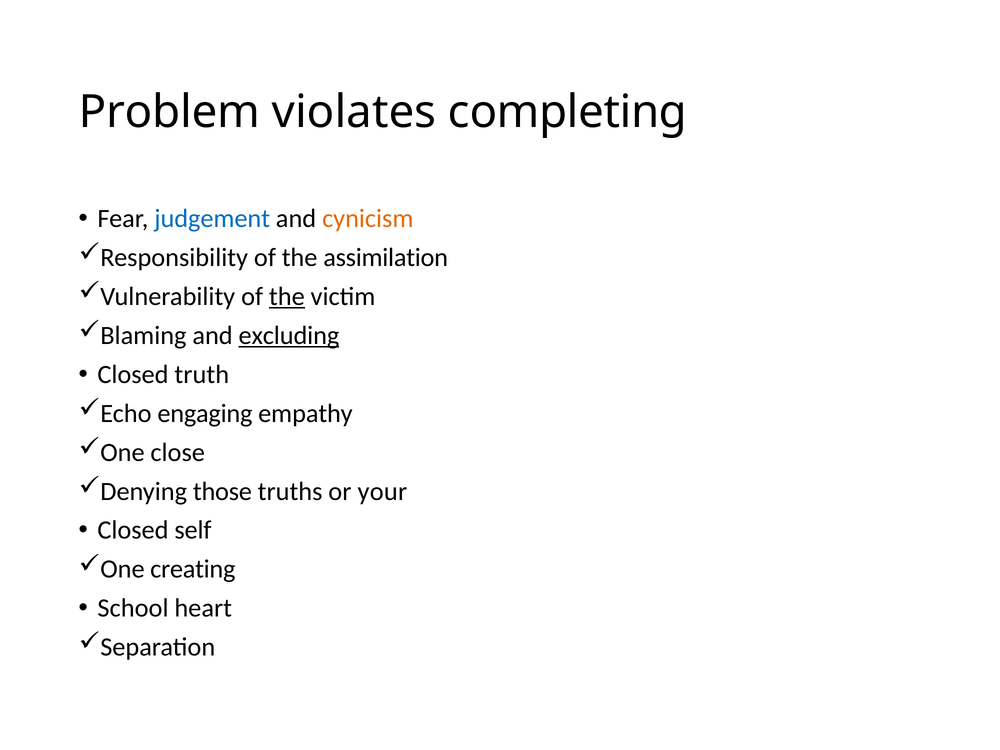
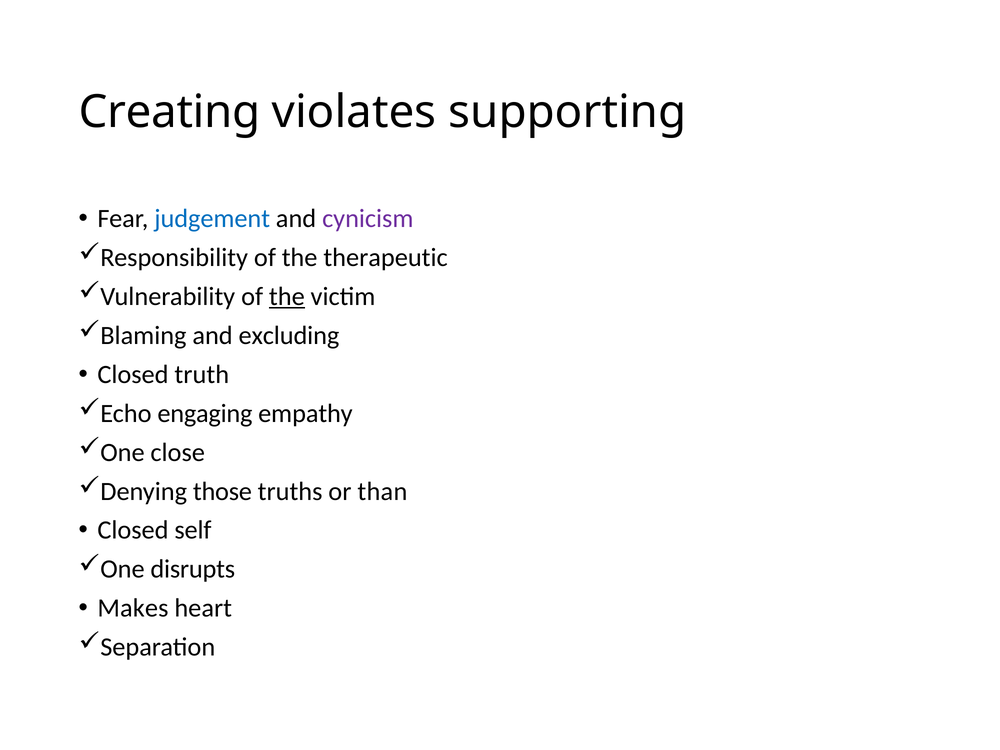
Problem: Problem -> Creating
completing: completing -> supporting
cynicism colour: orange -> purple
assimilation: assimilation -> therapeutic
excluding underline: present -> none
your: your -> than
creating: creating -> disrupts
School: School -> Makes
